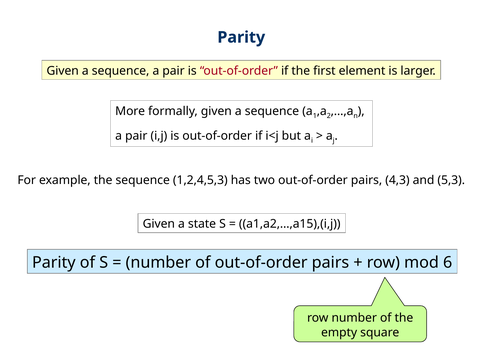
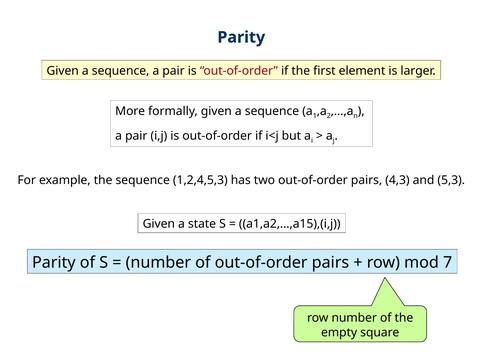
6: 6 -> 7
